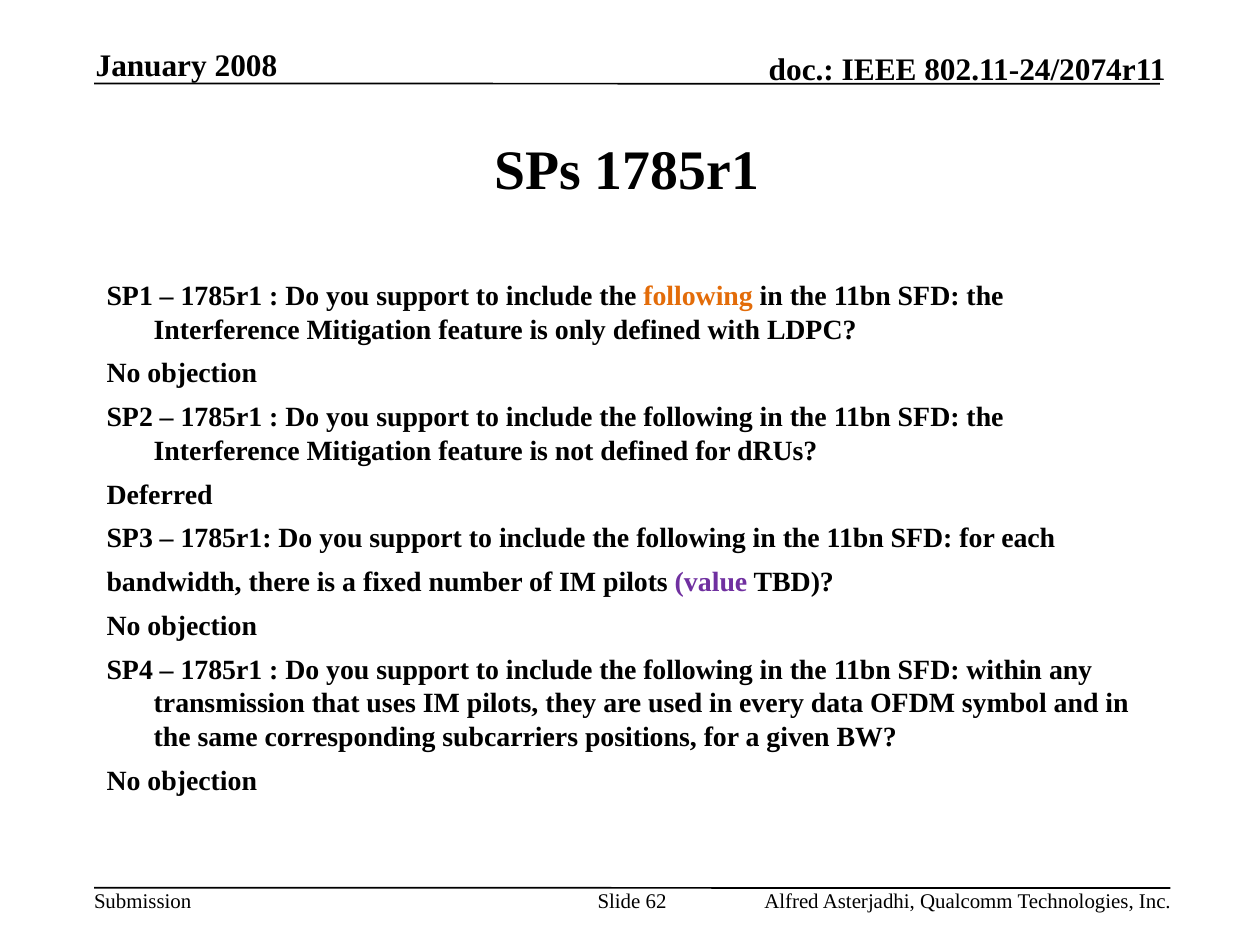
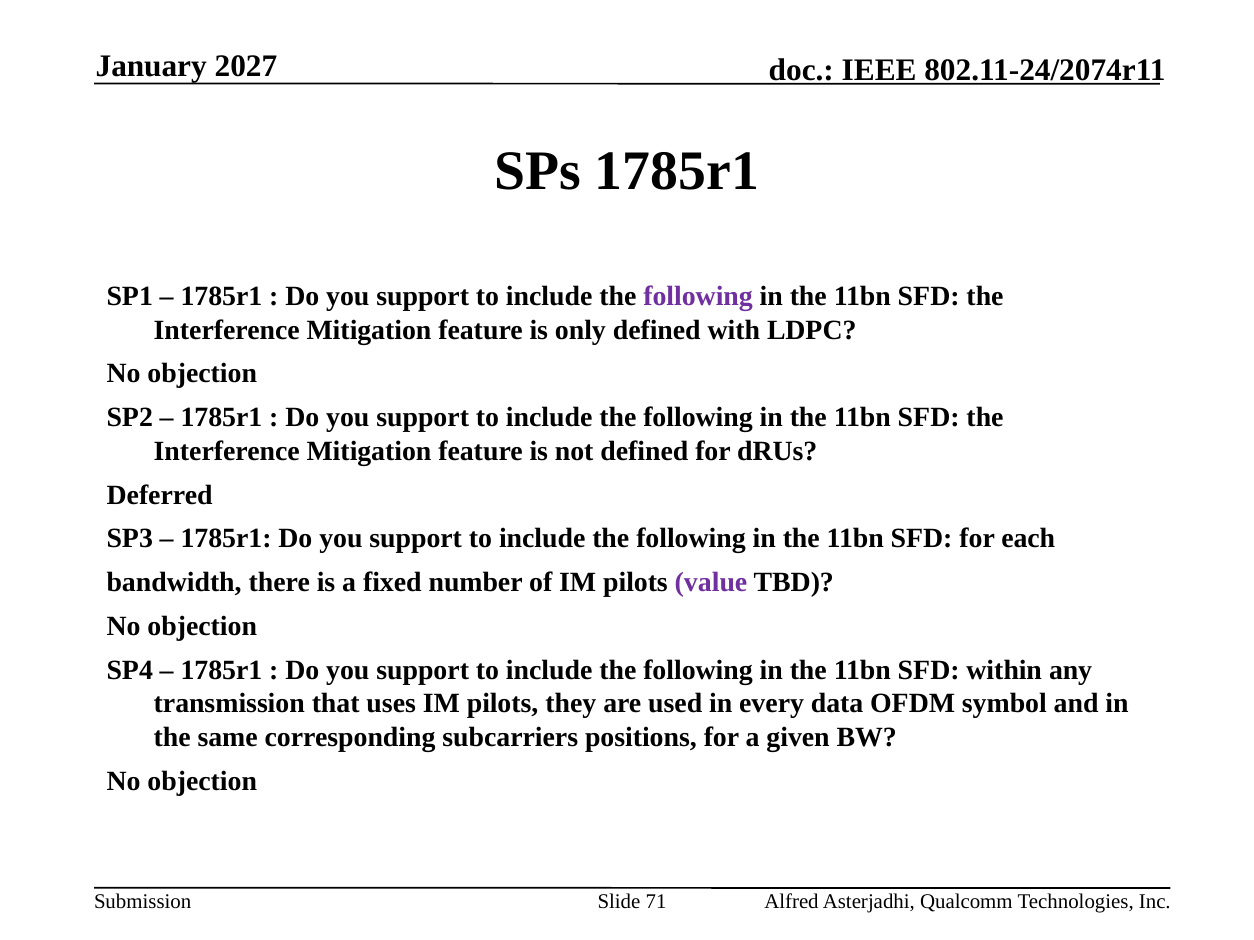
2008: 2008 -> 2027
following at (698, 297) colour: orange -> purple
62: 62 -> 71
